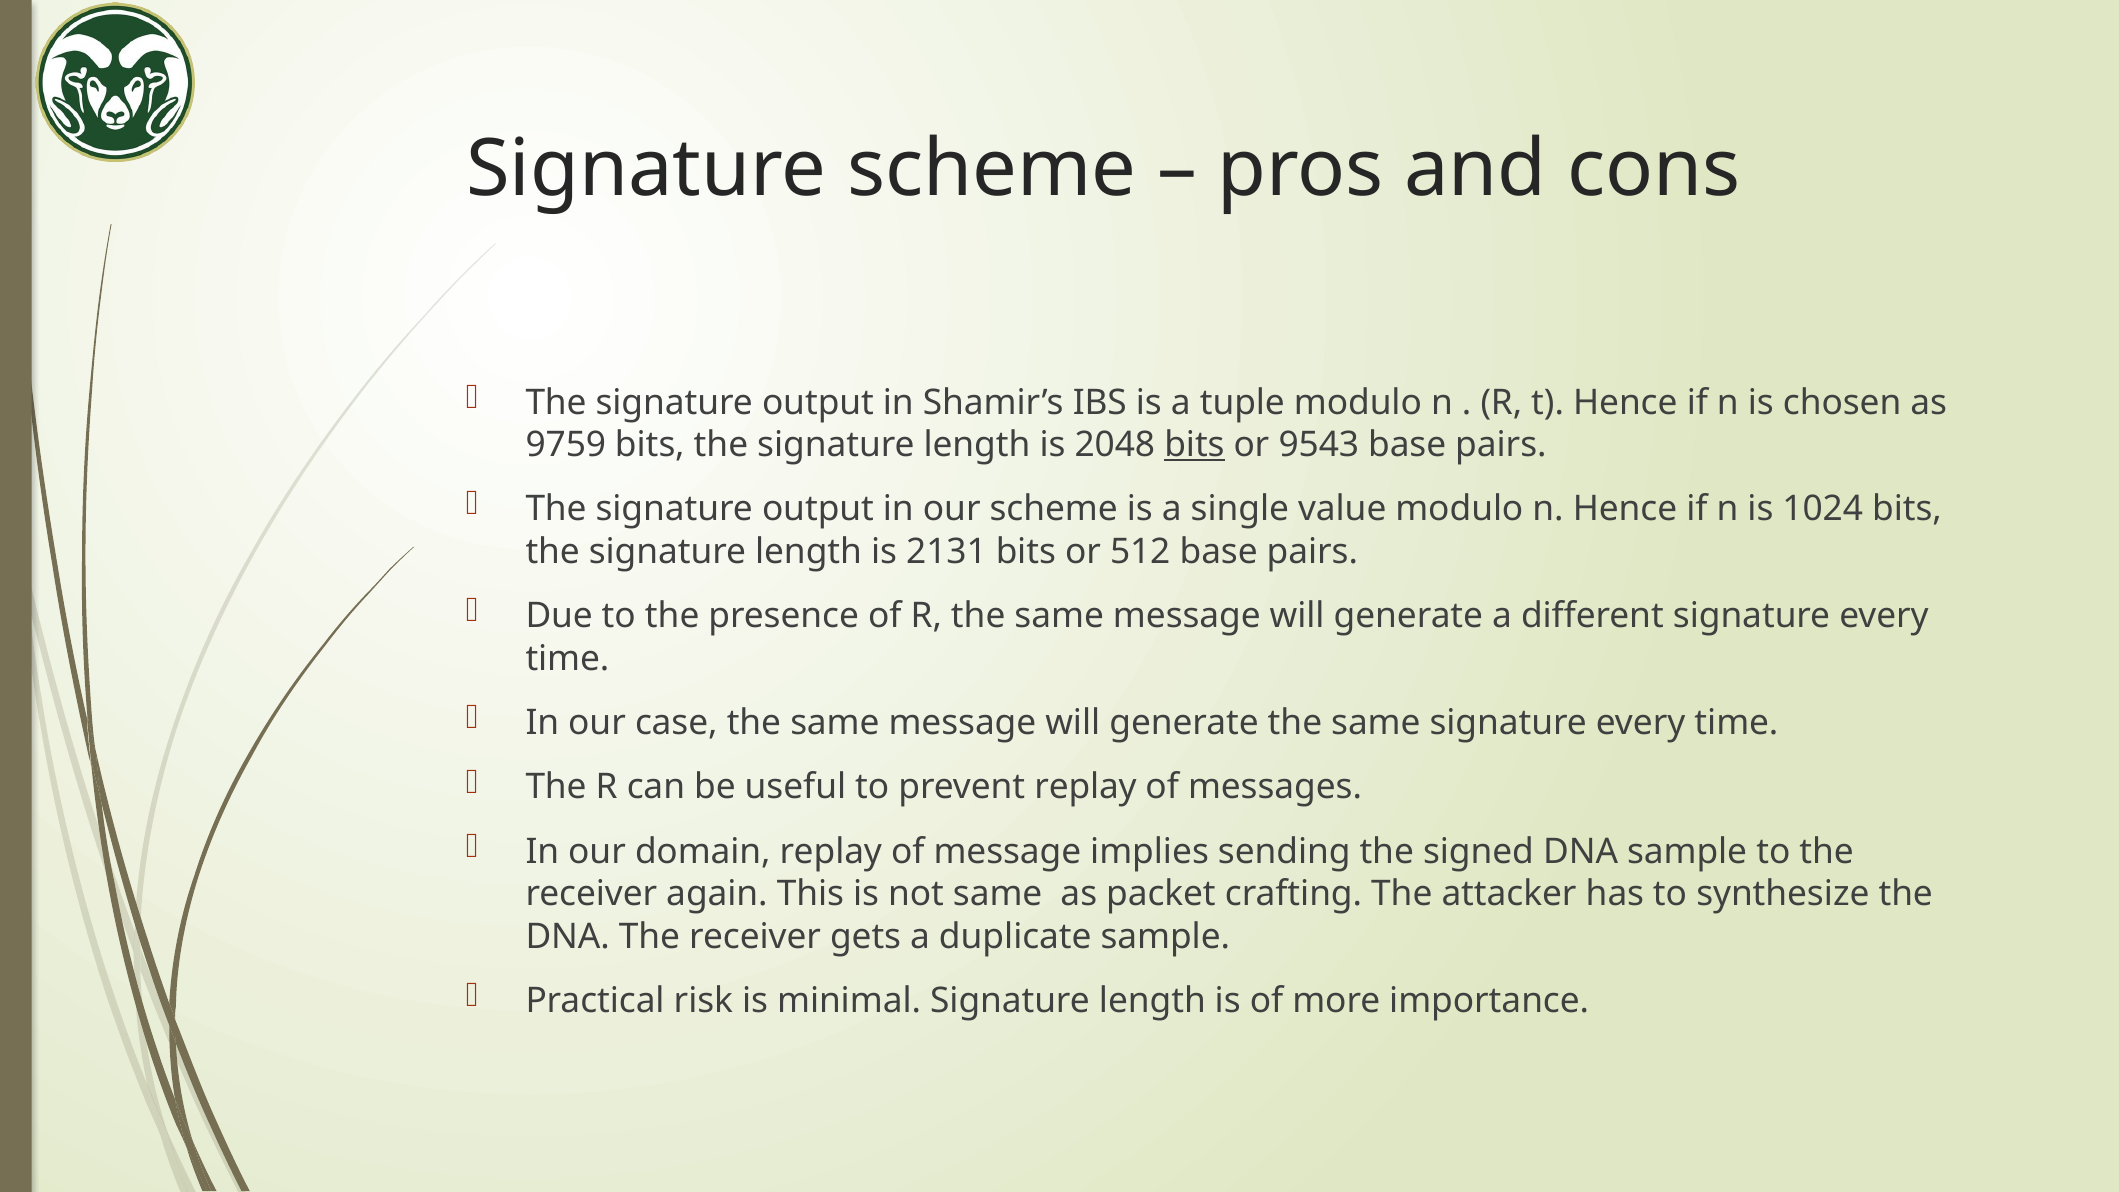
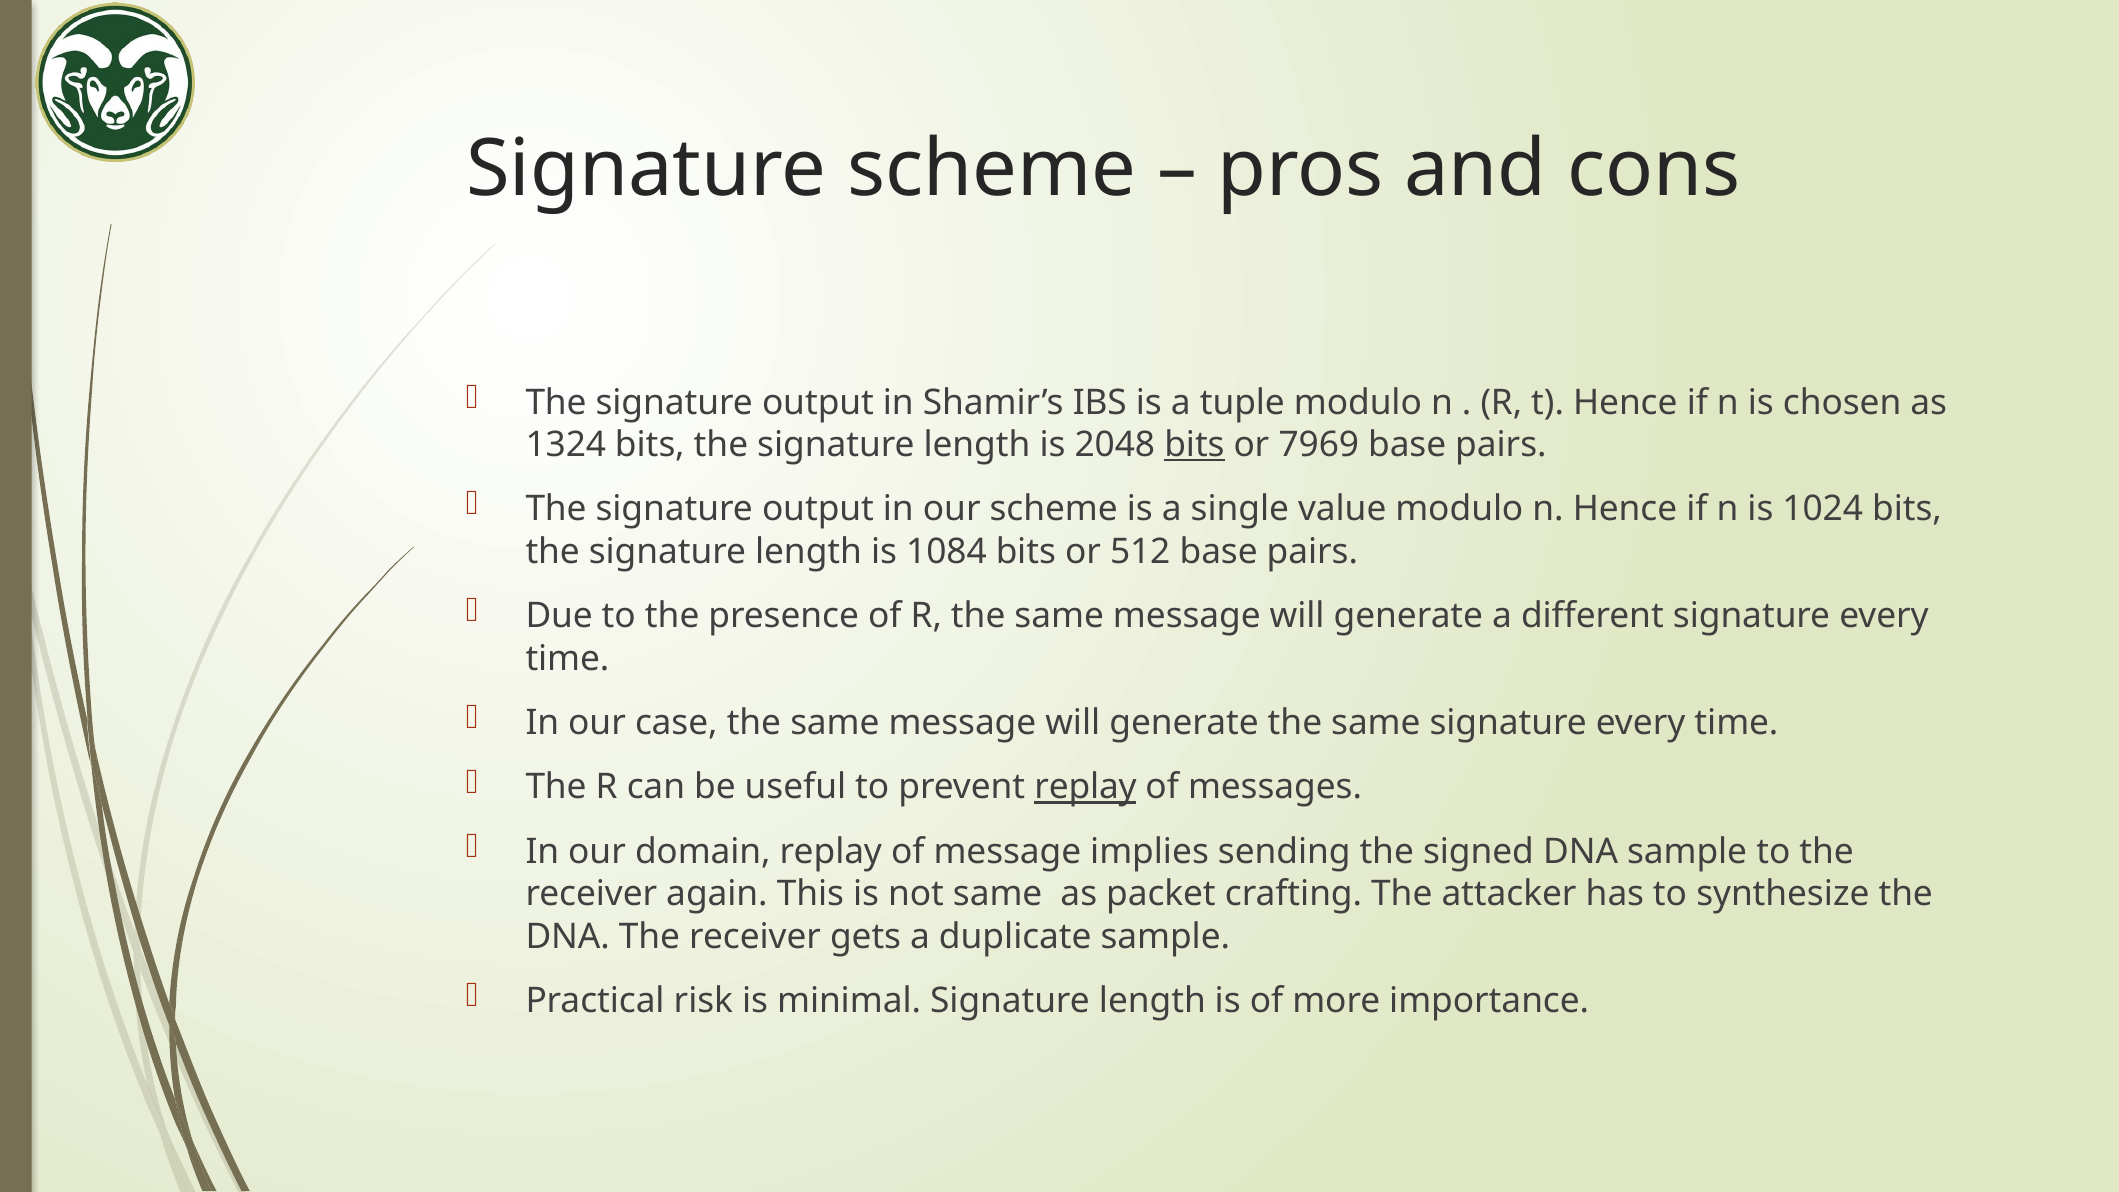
9759: 9759 -> 1324
9543: 9543 -> 7969
2131: 2131 -> 1084
replay at (1085, 787) underline: none -> present
